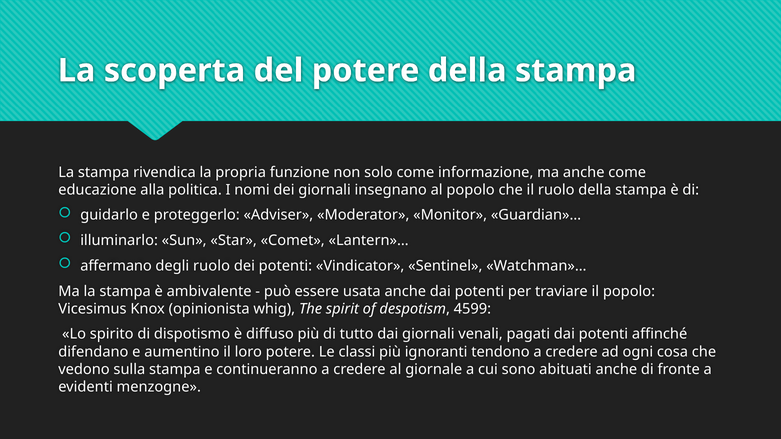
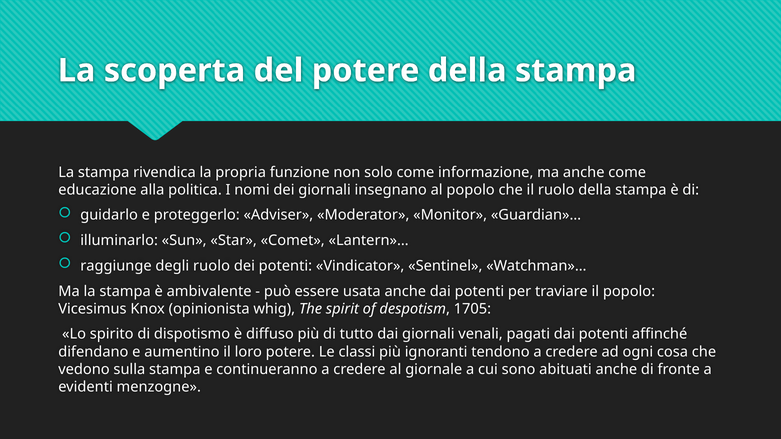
affermano: affermano -> raggiunge
4599: 4599 -> 1705
